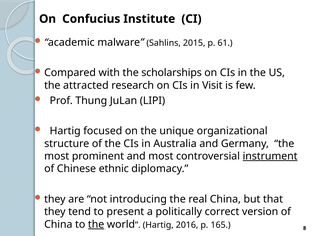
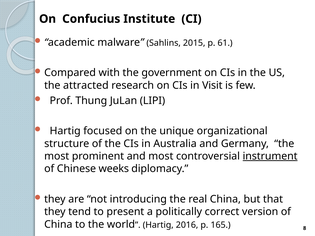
scholarships: scholarships -> government
ethnic: ethnic -> weeks
the at (96, 225) underline: present -> none
